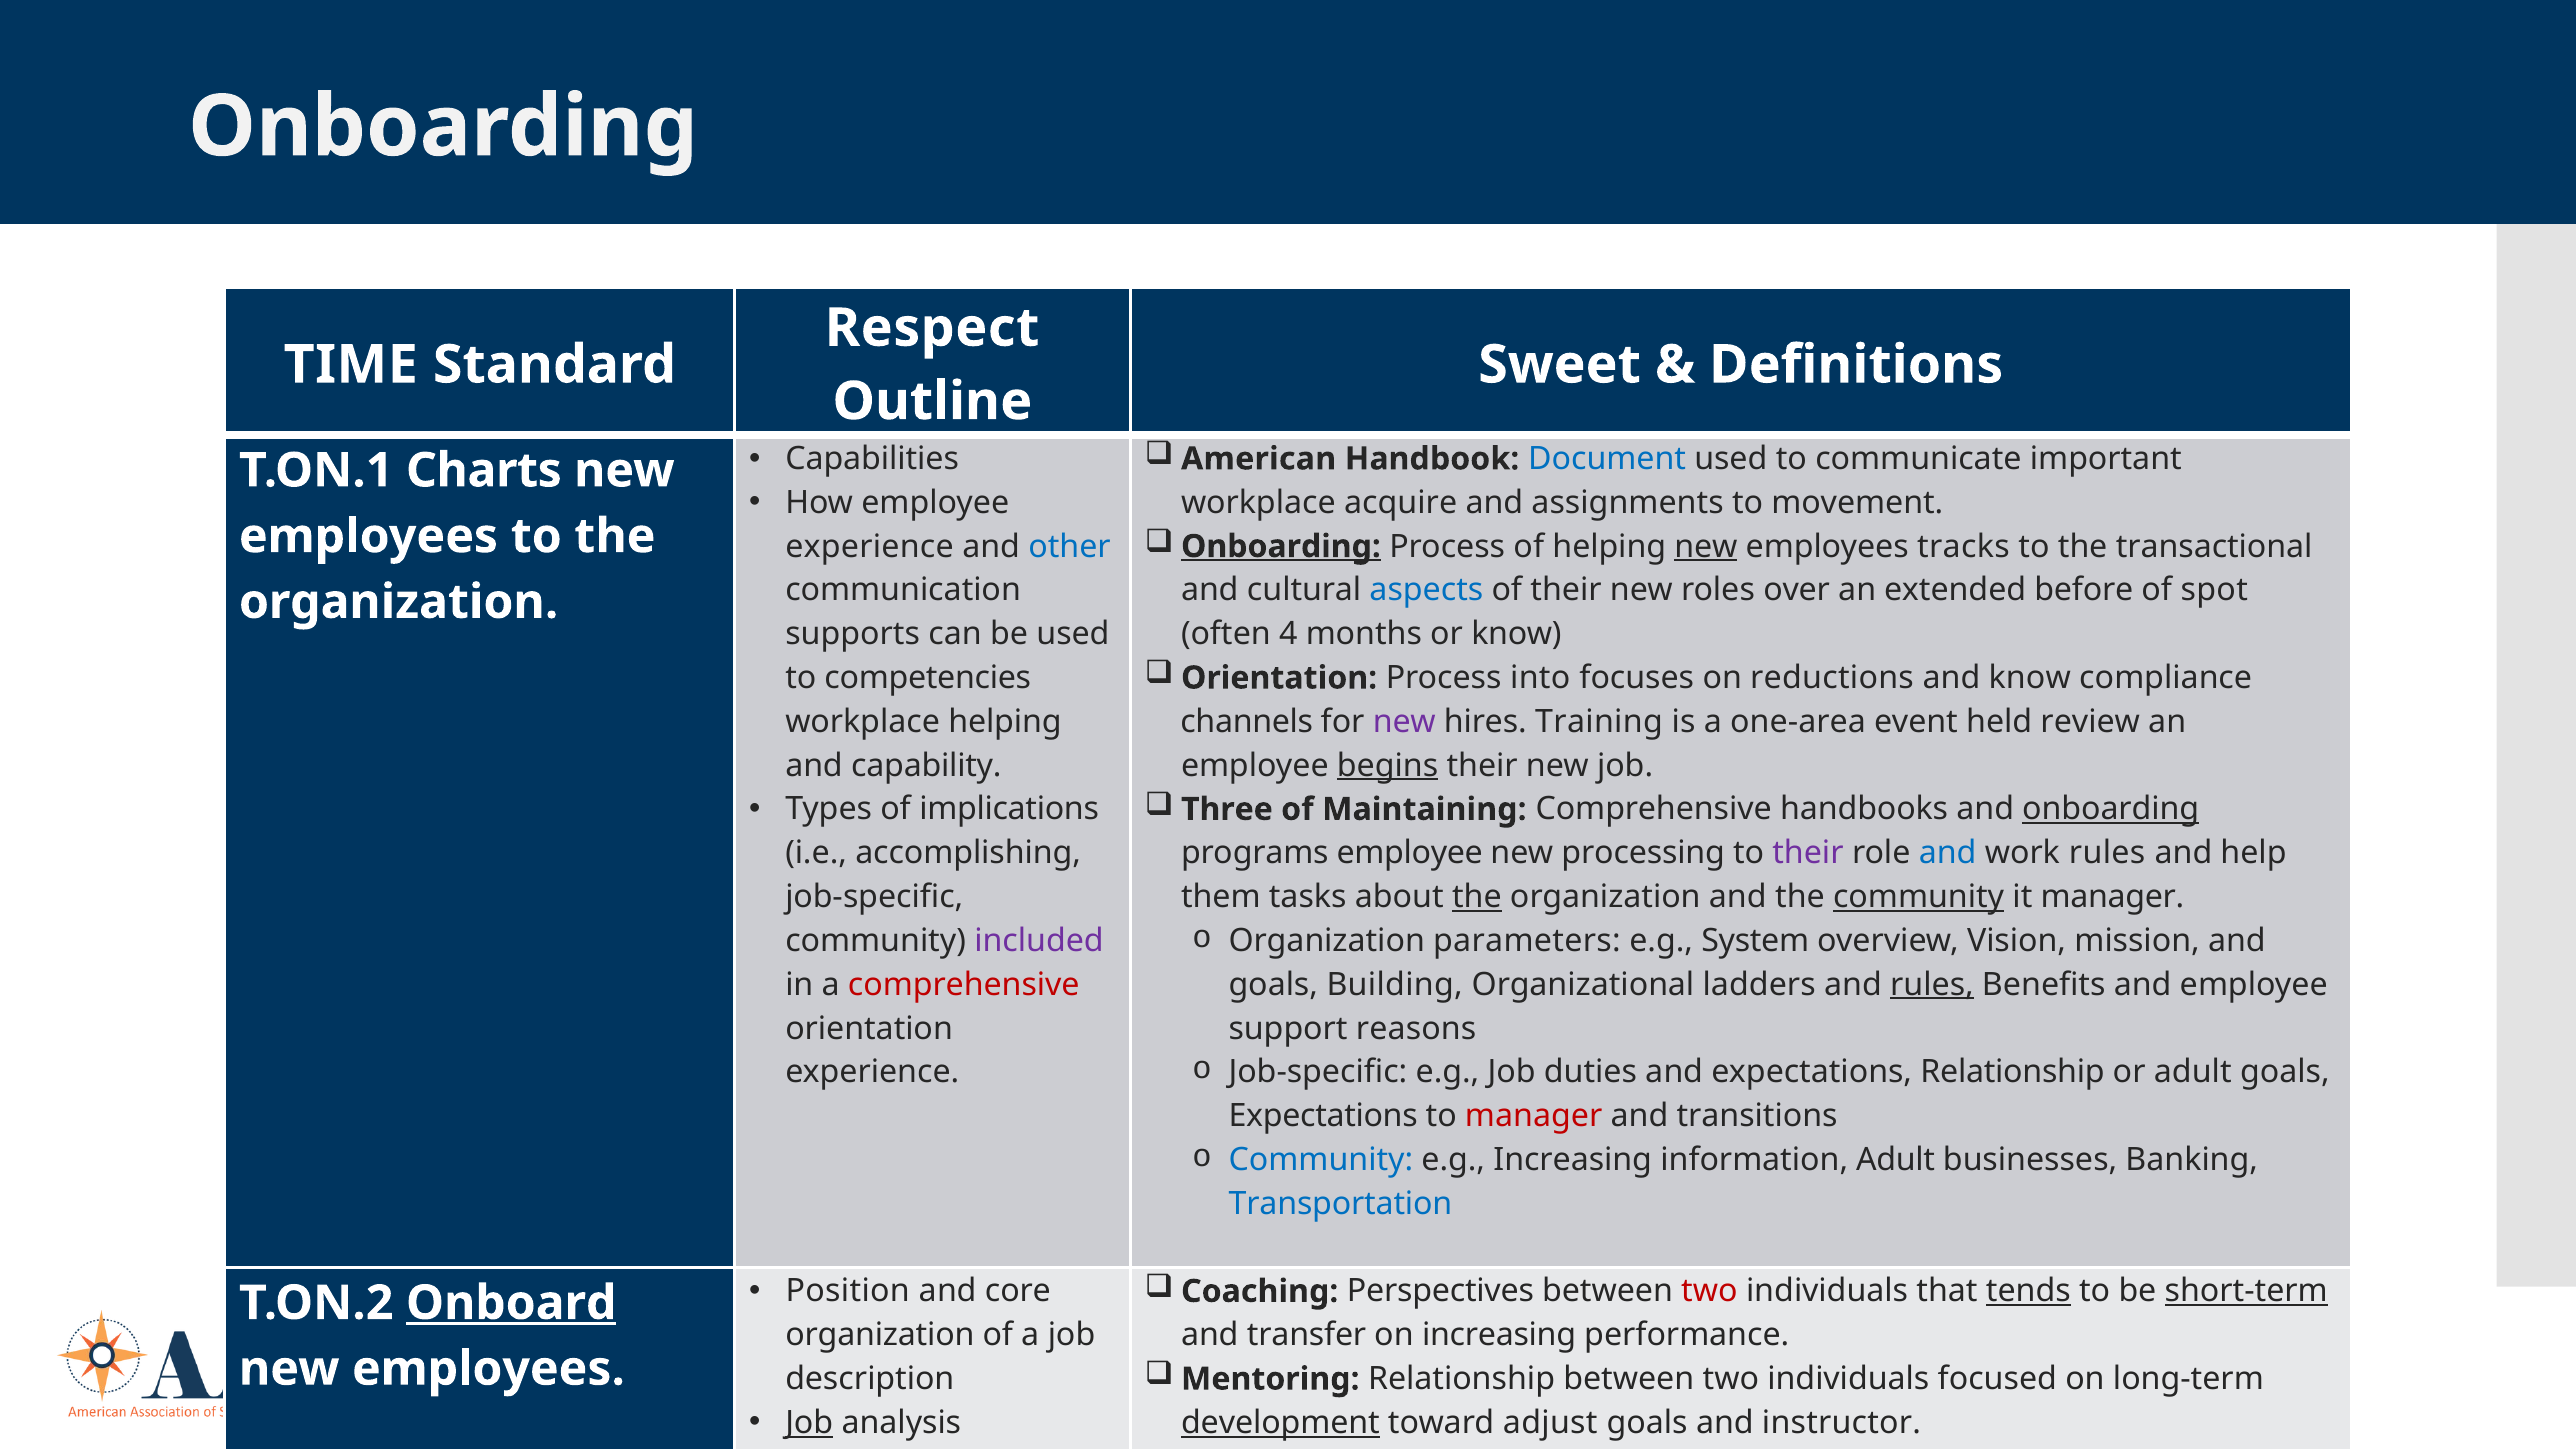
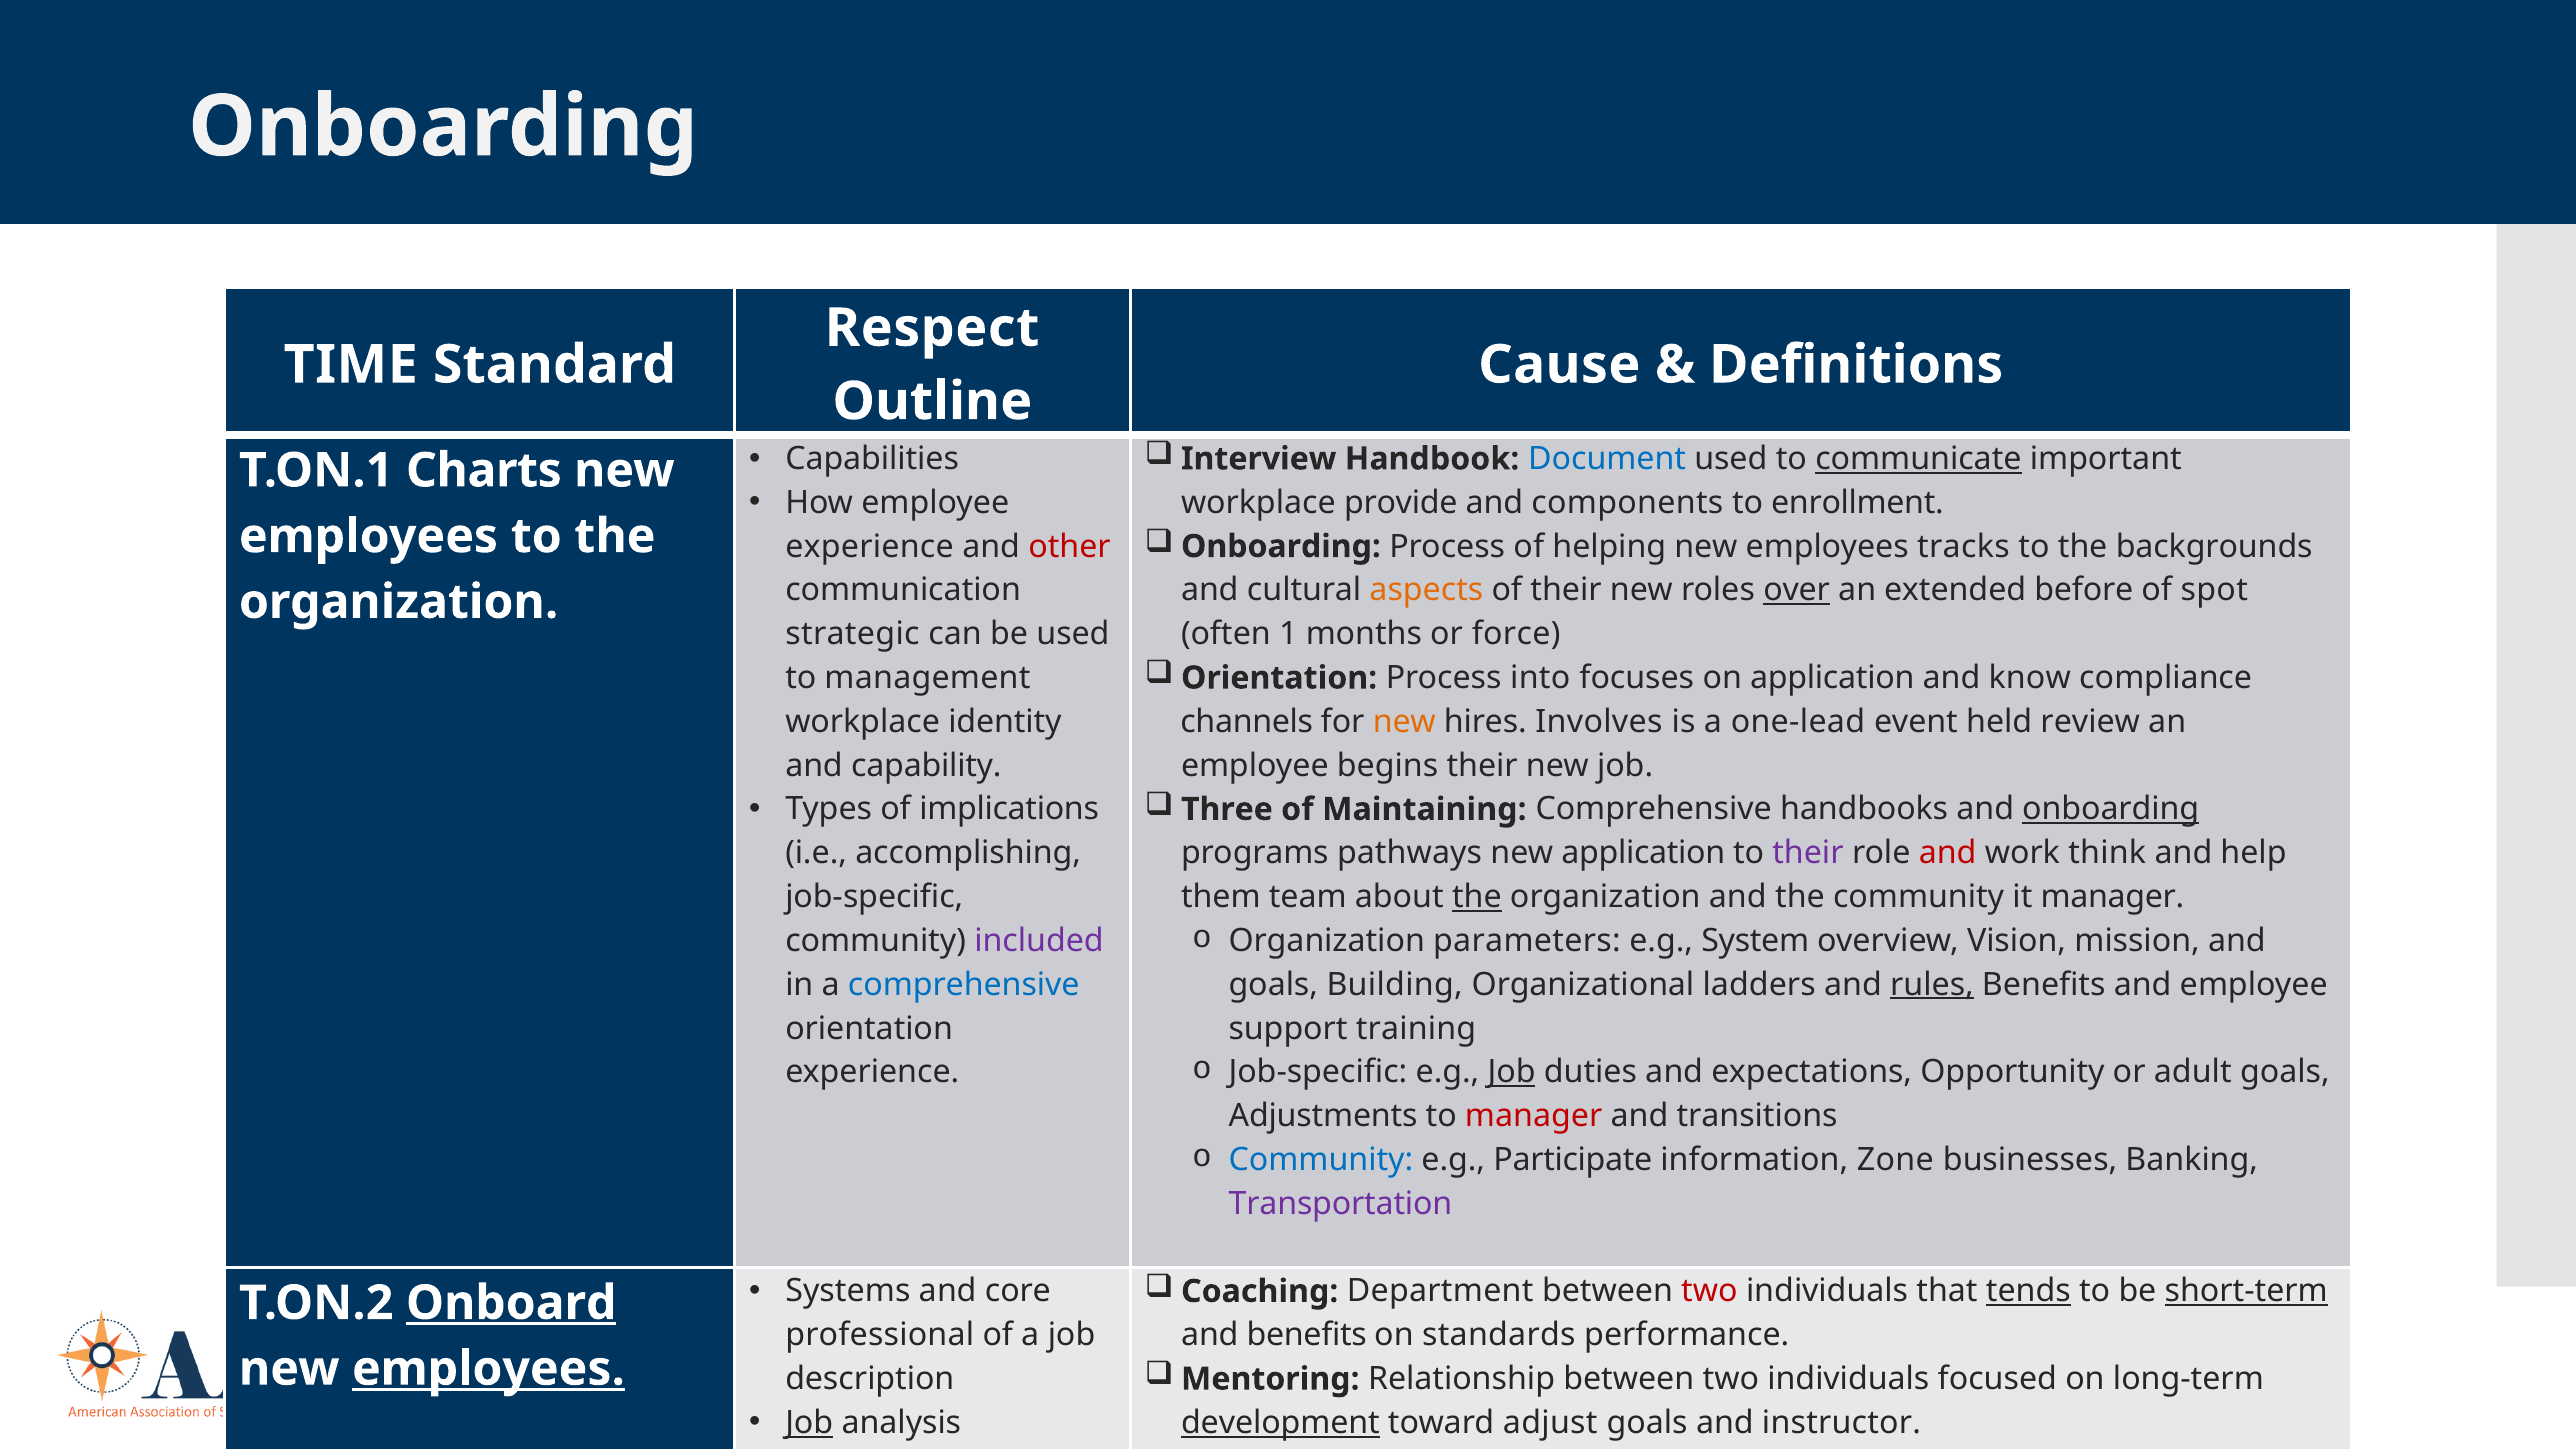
Sweet: Sweet -> Cause
American at (1259, 459): American -> Interview
communicate underline: none -> present
acquire: acquire -> provide
assignments: assignments -> components
movement: movement -> enrollment
Onboarding at (1281, 546) underline: present -> none
new at (1706, 546) underline: present -> none
transactional: transactional -> backgrounds
other colour: blue -> red
aspects colour: blue -> orange
over underline: none -> present
supports: supports -> strategic
4: 4 -> 1
or know: know -> force
on reductions: reductions -> application
competencies: competencies -> management
workplace helping: helping -> identity
new at (1404, 722) colour: purple -> orange
Training: Training -> Involves
one-area: one-area -> one-lead
begins underline: present -> none
programs employee: employee -> pathways
new processing: processing -> application
and at (1948, 853) colour: blue -> red
work rules: rules -> think
tasks: tasks -> team
community at (1919, 897) underline: present -> none
comprehensive at (964, 985) colour: red -> blue
reasons: reasons -> training
Job at (1512, 1072) underline: none -> present
expectations Relationship: Relationship -> Opportunity
Expectations at (1323, 1116): Expectations -> Adjustments
e.g Increasing: Increasing -> Participate
information Adult: Adult -> Zone
Transportation colour: blue -> purple
Perspectives: Perspectives -> Department
Position: Position -> Systems
organization at (880, 1335): organization -> professional
and transfer: transfer -> benefits
on increasing: increasing -> standards
employees at (488, 1369) underline: none -> present
